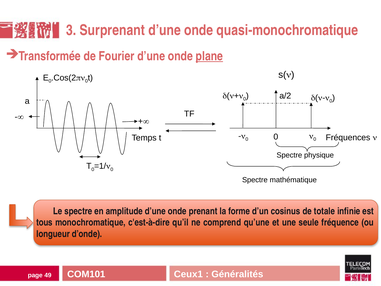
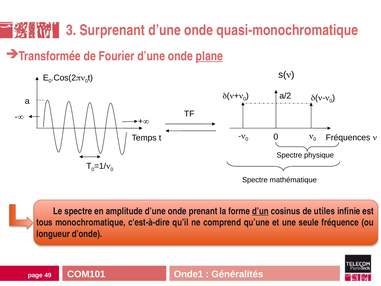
d’un underline: none -> present
totale: totale -> utiles
Ceux1: Ceux1 -> Onde1
